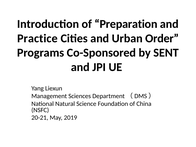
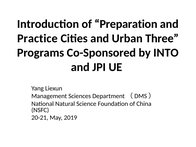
Order: Order -> Three
SENT: SENT -> INTO
